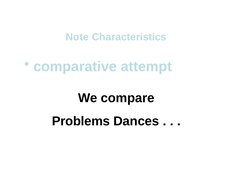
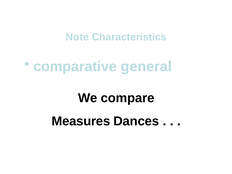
attempt: attempt -> general
Problems: Problems -> Measures
